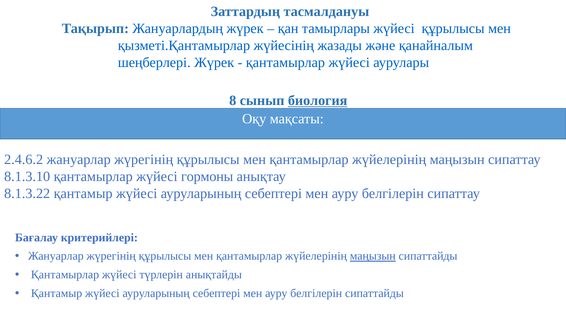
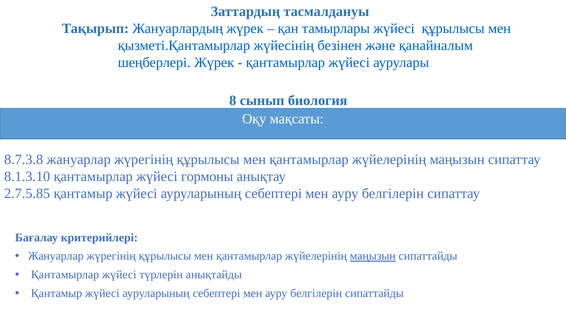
жазады: жазады -> безінен
биология underline: present -> none
2.4.6.2: 2.4.6.2 -> 8.7.3.8
8.1.3.22: 8.1.3.22 -> 2.7.5.85
